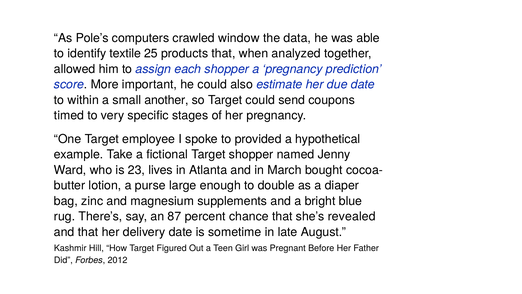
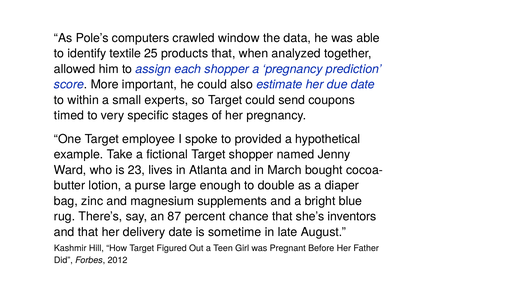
another: another -> experts
revealed: revealed -> inventors
